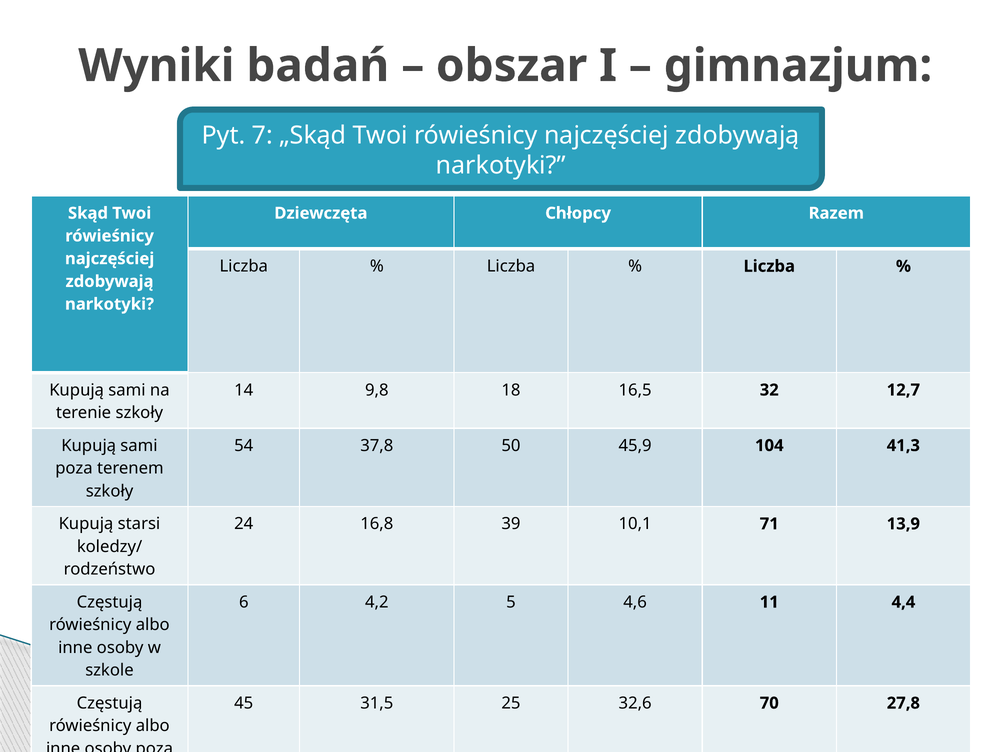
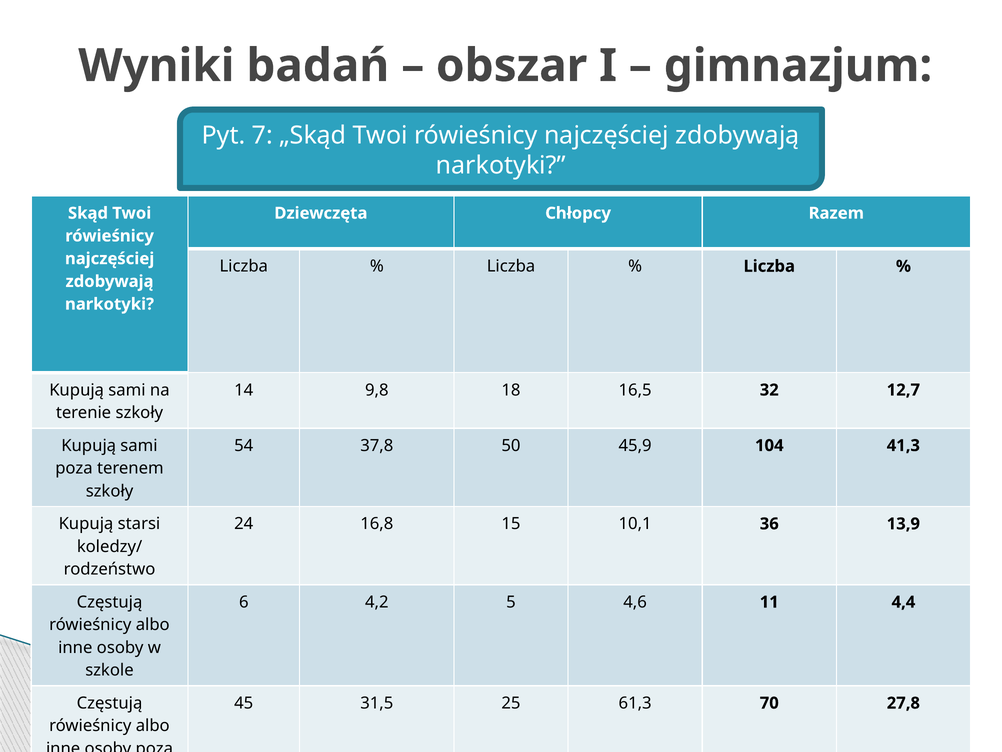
39: 39 -> 15
71: 71 -> 36
32,6: 32,6 -> 61,3
